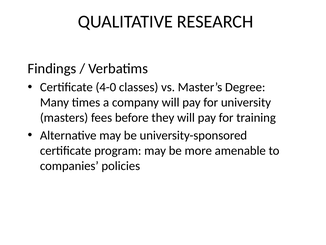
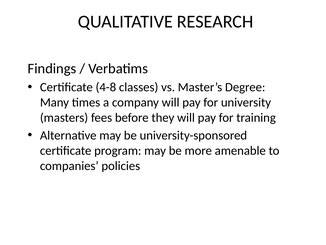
4-0: 4-0 -> 4-8
